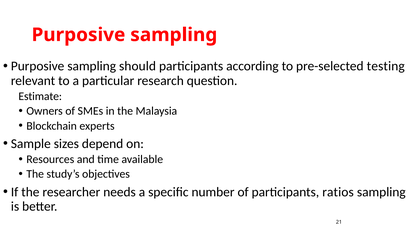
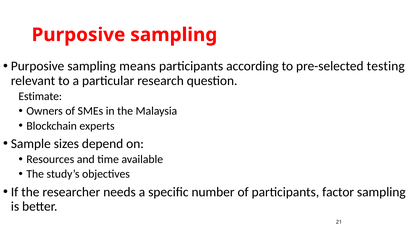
should: should -> means
ratios: ratios -> factor
